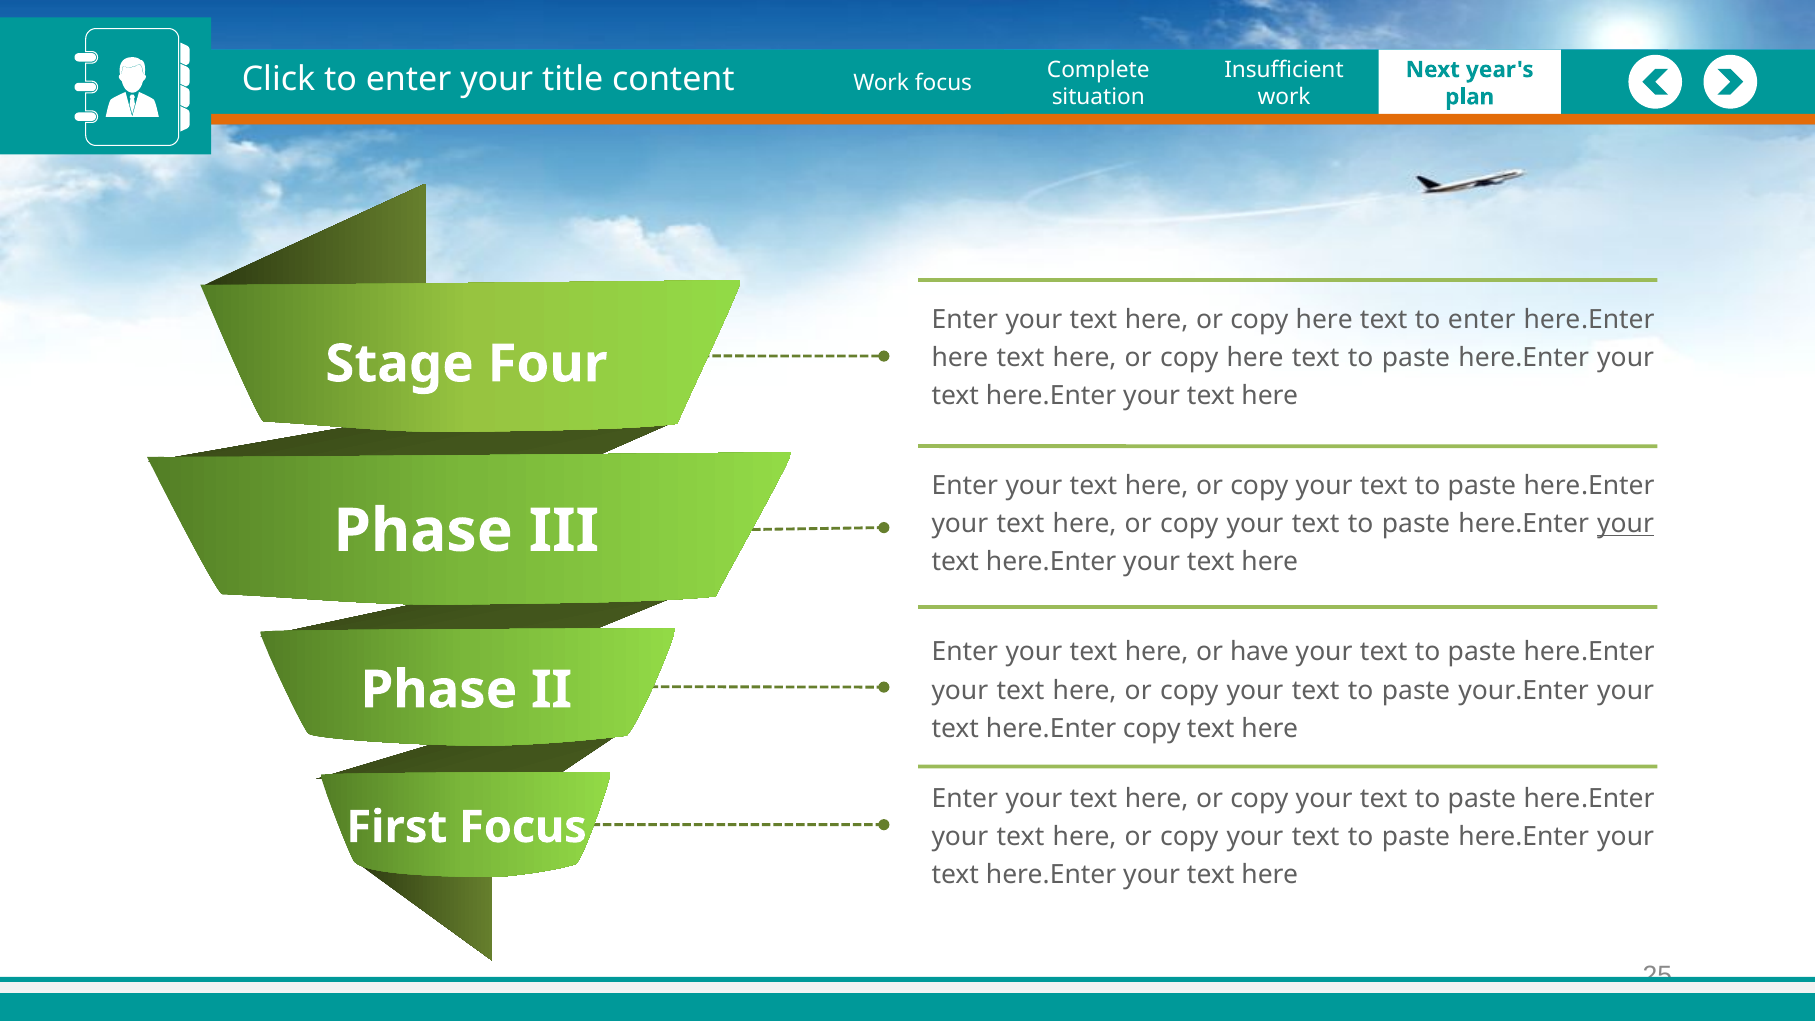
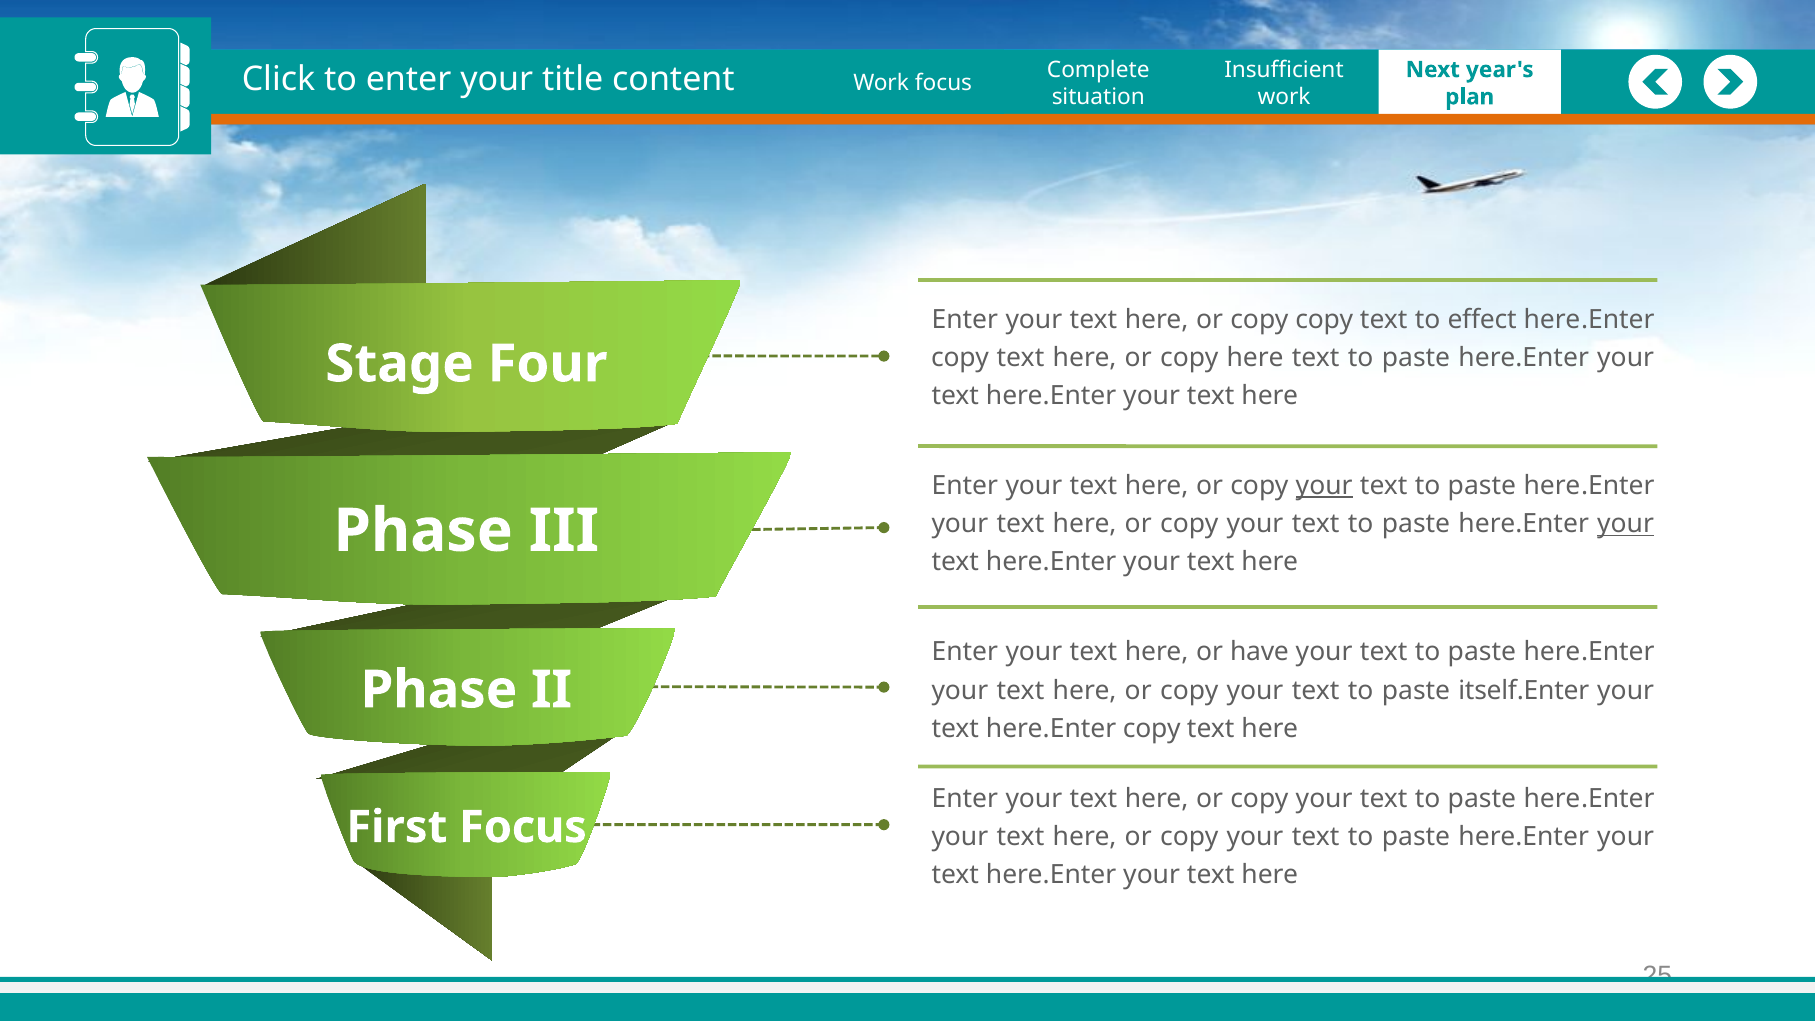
here at (1324, 320): here -> copy
text to enter: enter -> effect
here at (960, 358): here -> copy
your at (1324, 486) underline: none -> present
your.Enter: your.Enter -> itself.Enter
